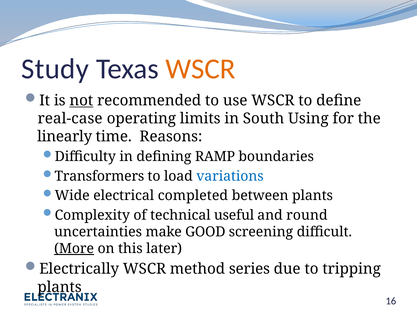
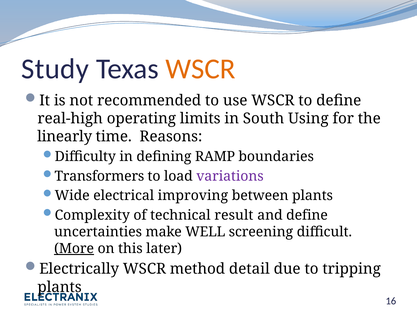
not underline: present -> none
real-case: real-case -> real-high
variations colour: blue -> purple
completed: completed -> improving
useful: useful -> result
and round: round -> define
GOOD: GOOD -> WELL
series: series -> detail
